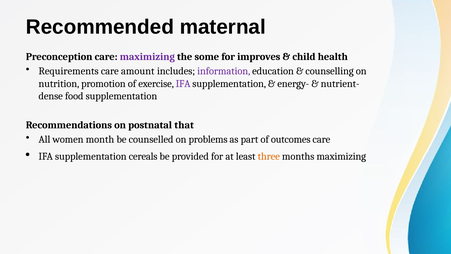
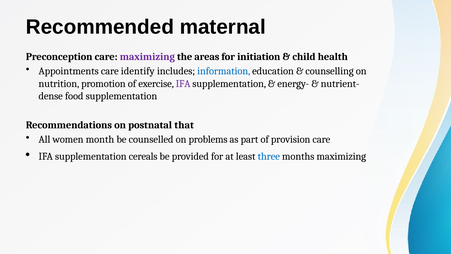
some: some -> areas
improves: improves -> initiation
Requirements: Requirements -> Appointments
amount: amount -> identify
information colour: purple -> blue
outcomes: outcomes -> provision
three colour: orange -> blue
